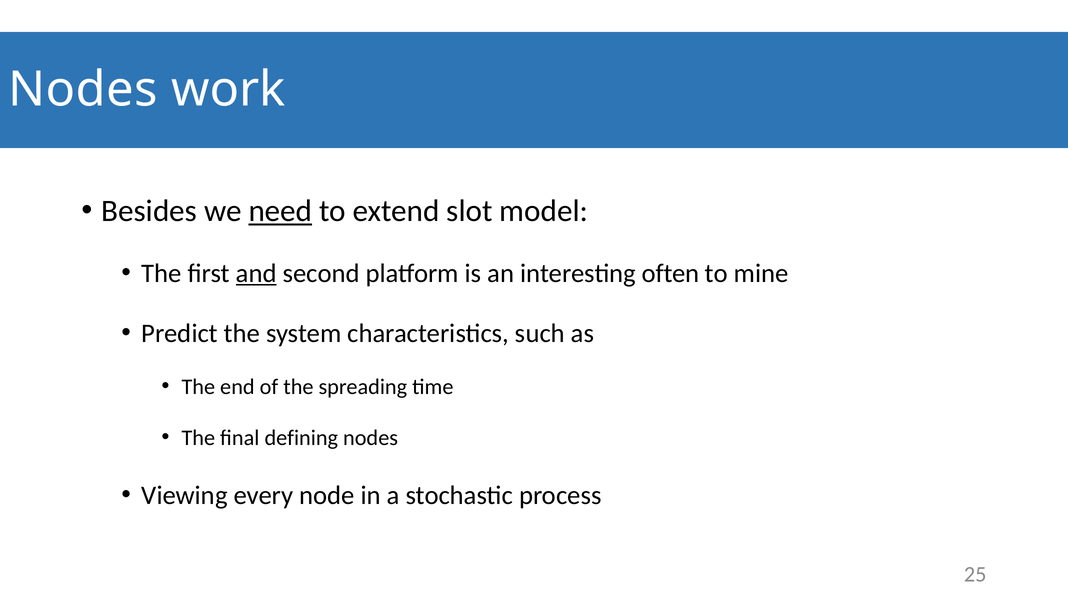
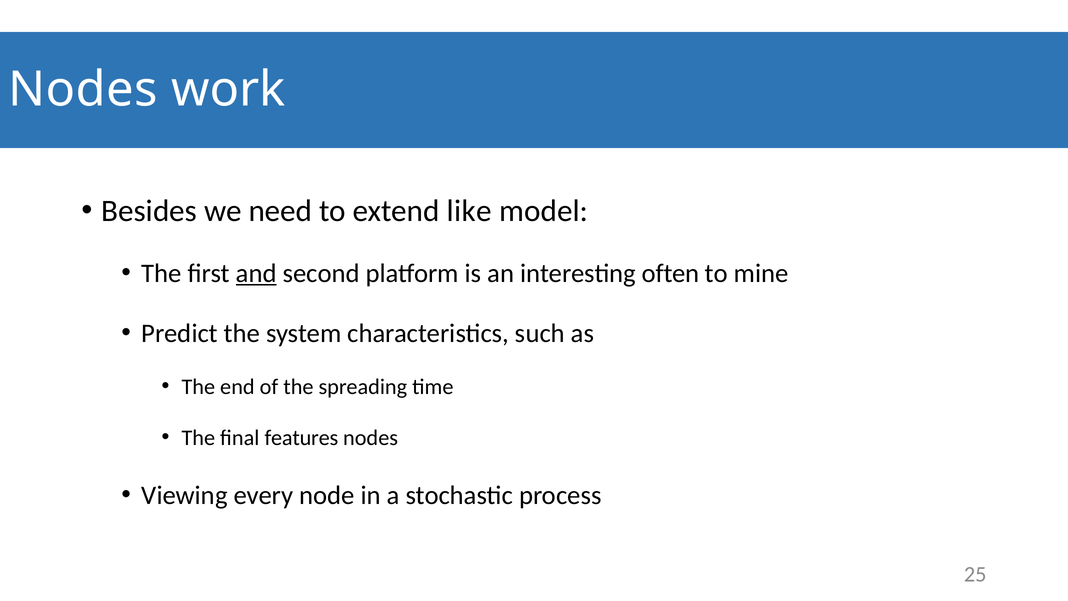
need underline: present -> none
slot: slot -> like
defining: defining -> features
